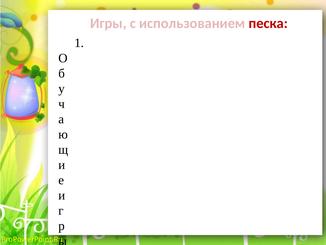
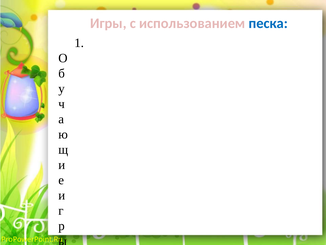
песка colour: red -> blue
